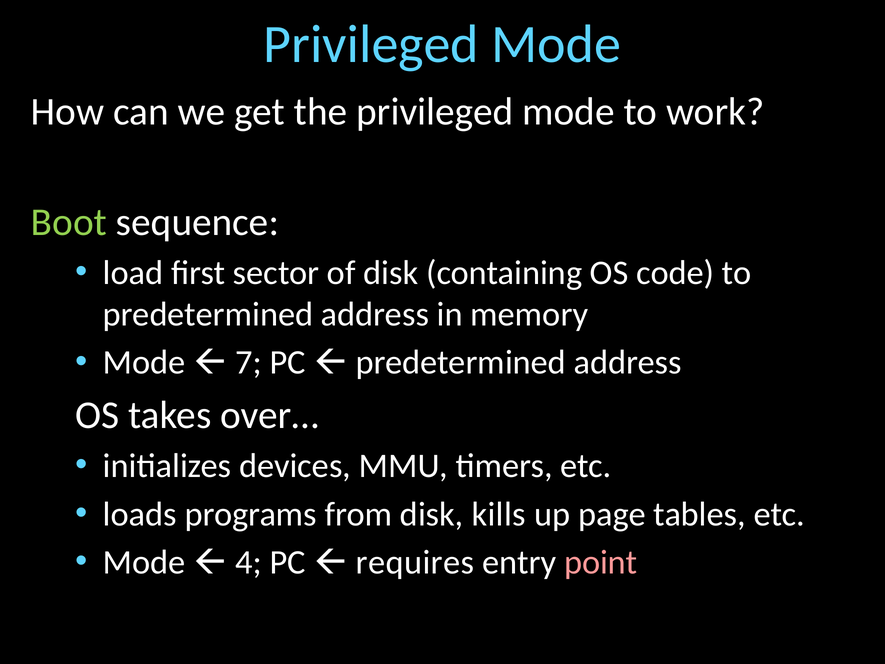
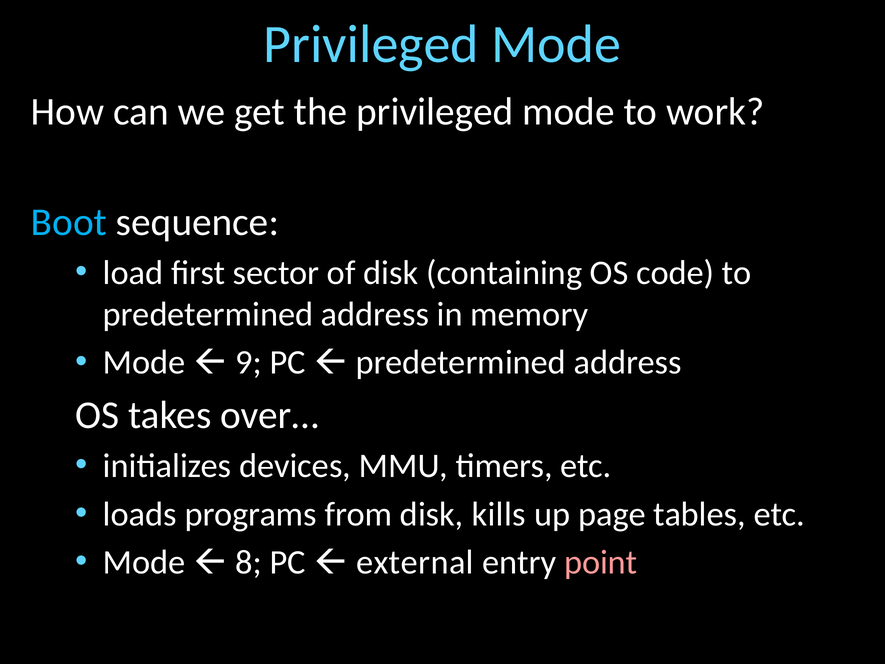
Boot colour: light green -> light blue
7: 7 -> 9
4: 4 -> 8
requires: requires -> external
